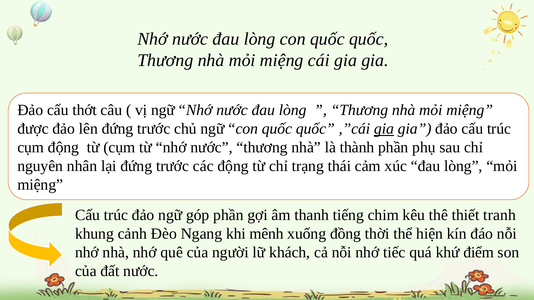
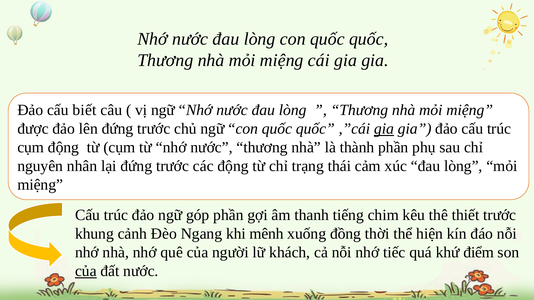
thớt: thớt -> biết
thiết tranh: tranh -> trước
của at (86, 271) underline: none -> present
